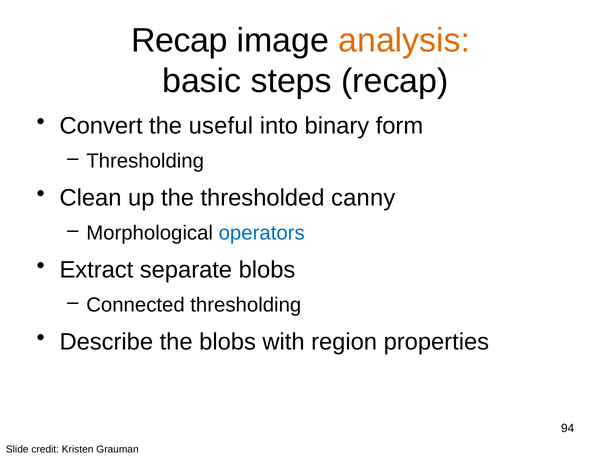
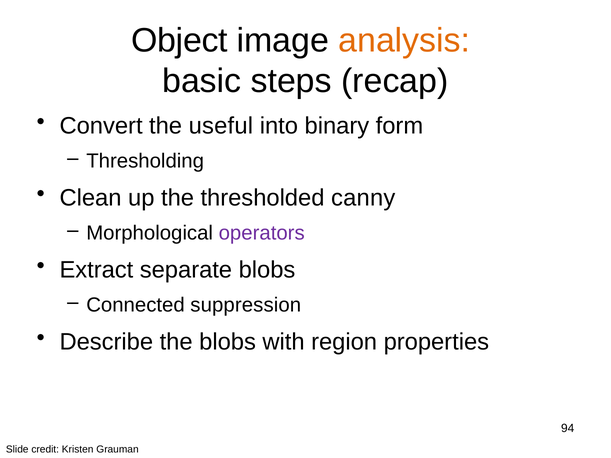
Recap at (179, 41): Recap -> Object
operators colour: blue -> purple
Connected thresholding: thresholding -> suppression
